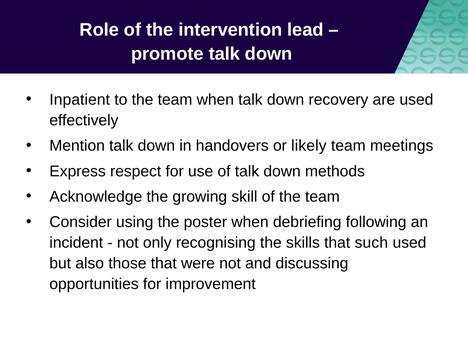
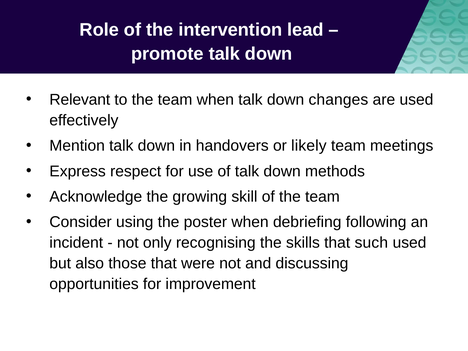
Inpatient: Inpatient -> Relevant
recovery: recovery -> changes
